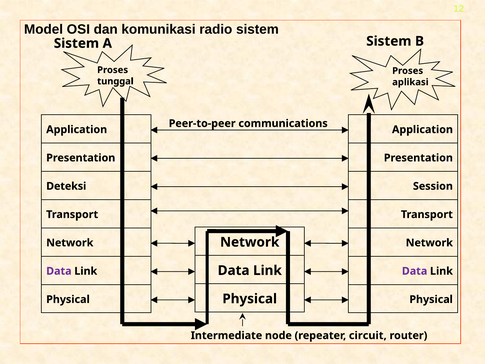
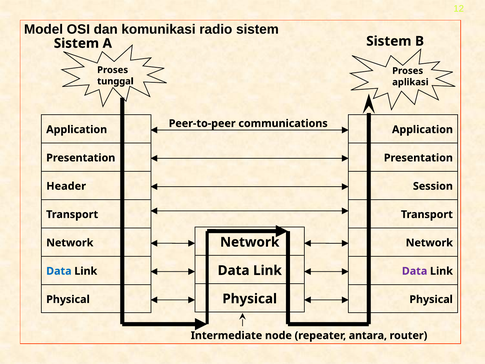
Deteksi: Deteksi -> Header
Data at (59, 271) colour: purple -> blue
circuit: circuit -> antara
